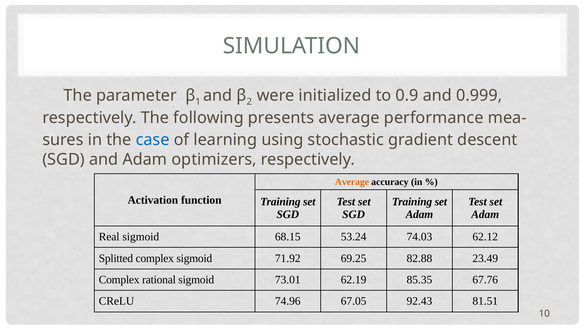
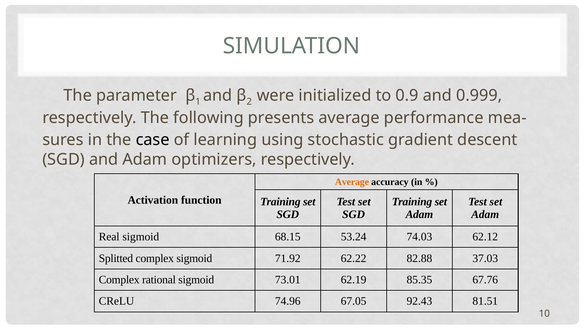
case colour: blue -> black
69.25: 69.25 -> 62.22
23.49: 23.49 -> 37.03
